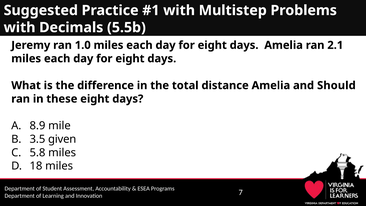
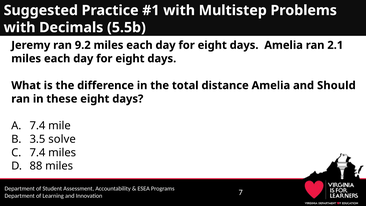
1.0: 1.0 -> 9.2
8.9 at (37, 126): 8.9 -> 7.4
given: given -> solve
5.8 at (37, 152): 5.8 -> 7.4
18: 18 -> 88
